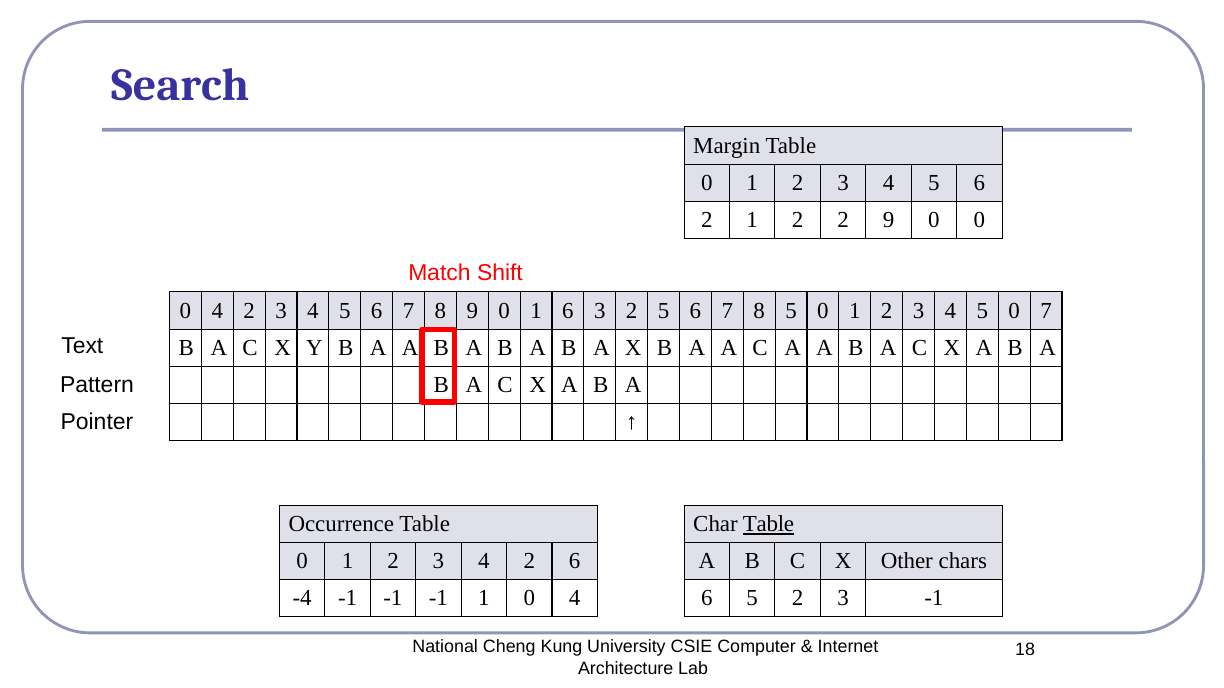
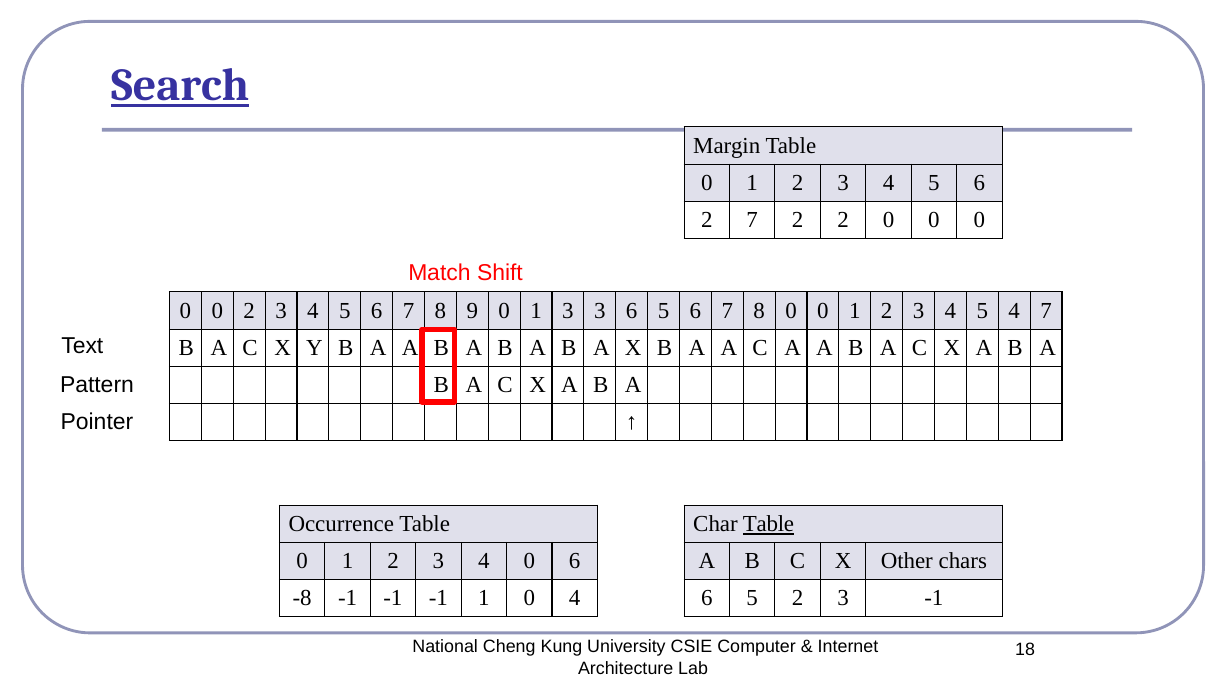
Search underline: none -> present
2 1: 1 -> 7
2 9: 9 -> 0
4 at (217, 311): 4 -> 0
1 6: 6 -> 3
3 2: 2 -> 6
8 5: 5 -> 0
4 5 0: 0 -> 4
3 4 2: 2 -> 0
-4: -4 -> -8
